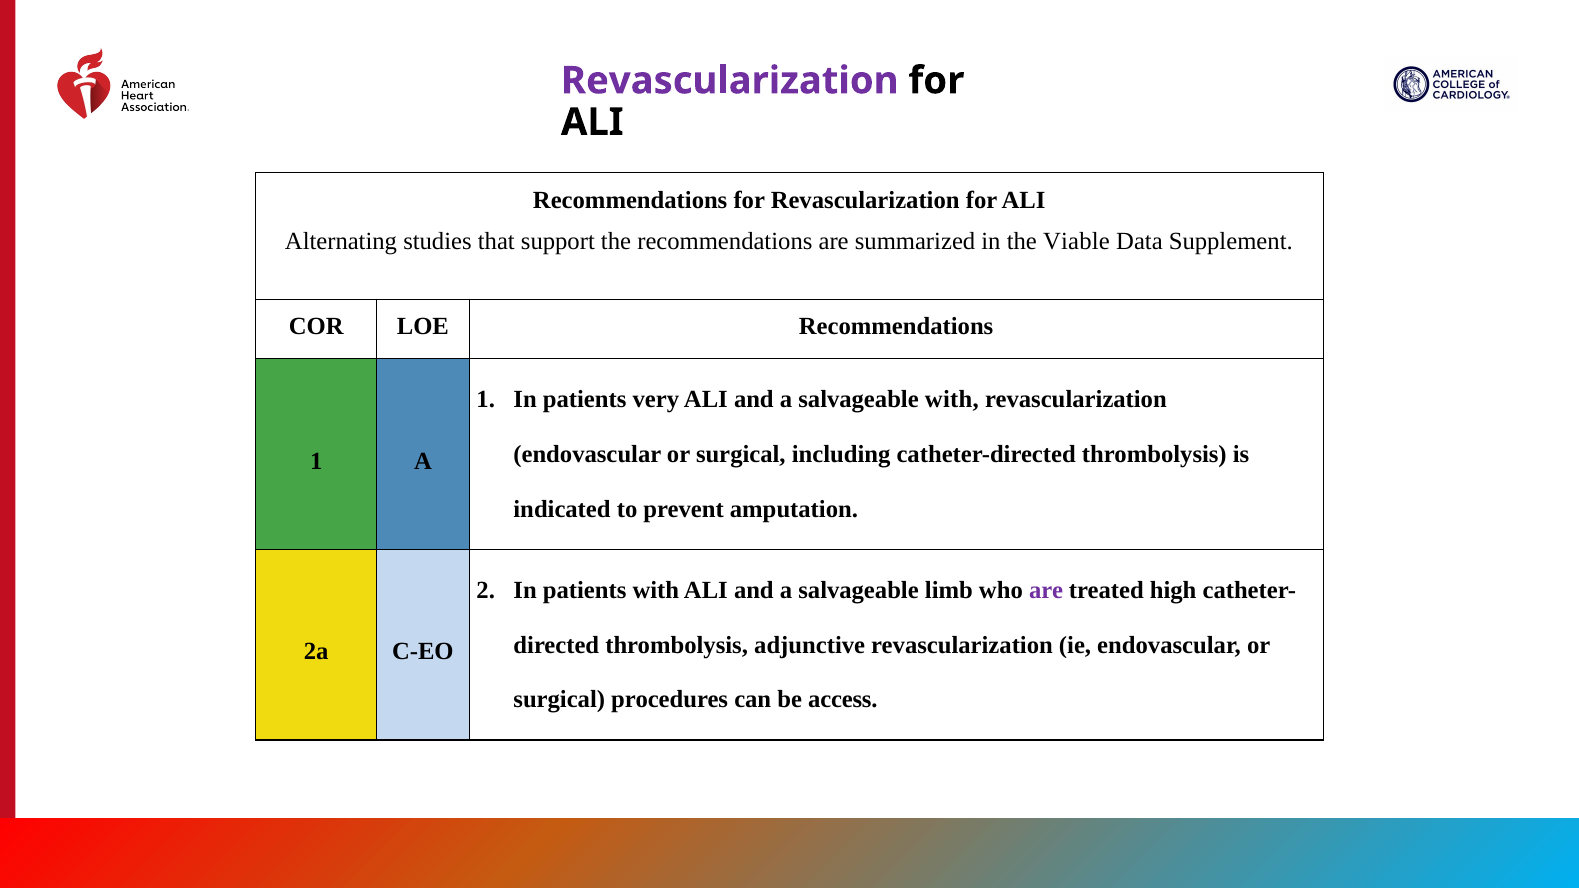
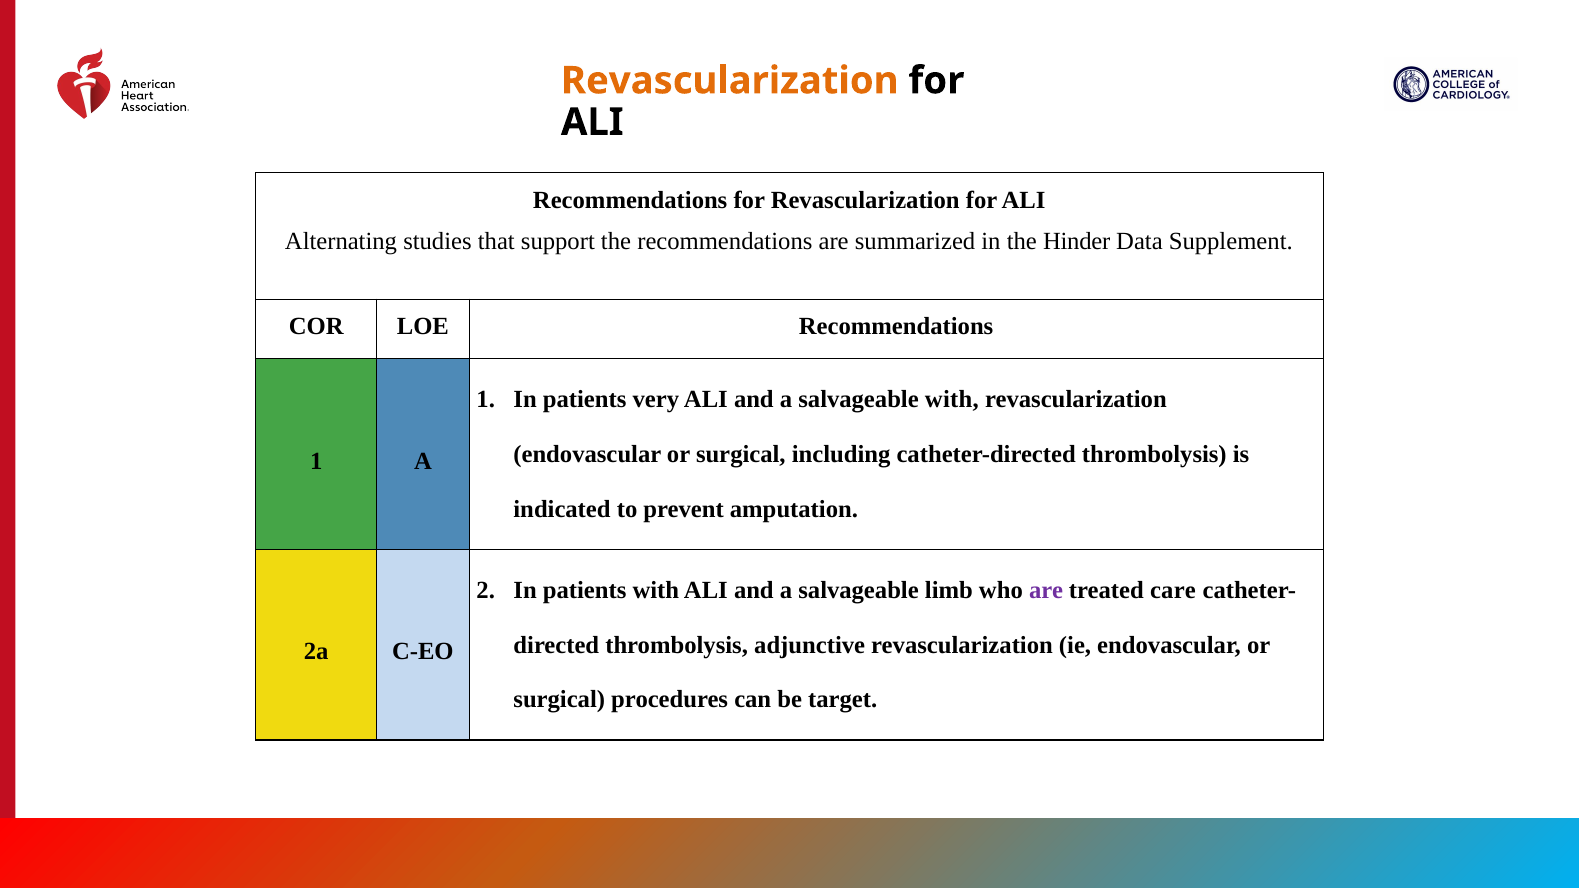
Revascularization at (730, 81) colour: purple -> orange
Viable: Viable -> Hinder
high: high -> care
access: access -> target
